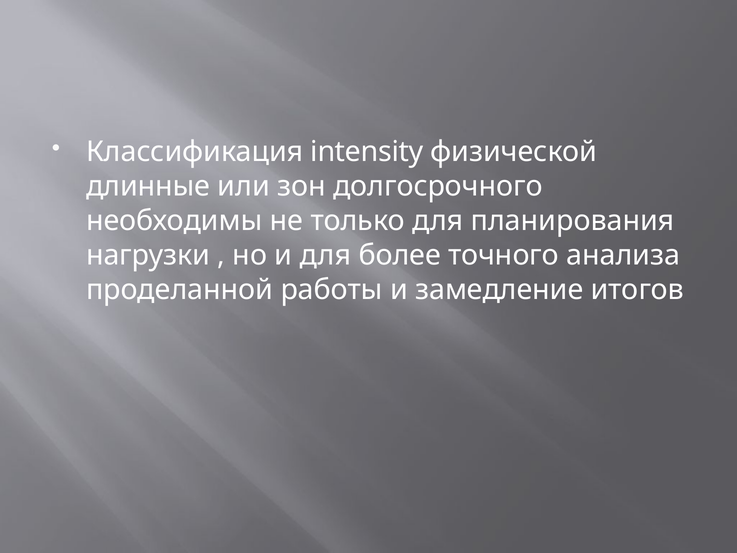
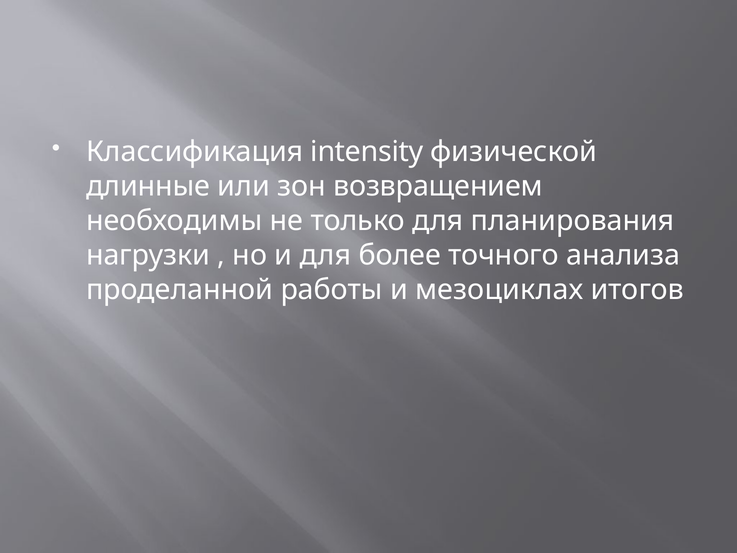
долгосрочного: долгосрочного -> возвращением
замедление: замедление -> мезоциклах
